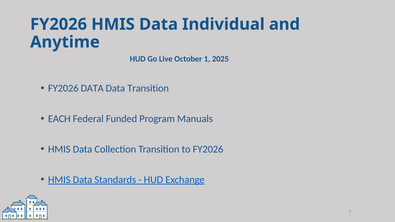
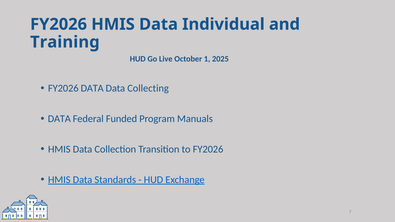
Anytime: Anytime -> Training
Data Transition: Transition -> Collecting
EACH at (59, 119): EACH -> DATA
